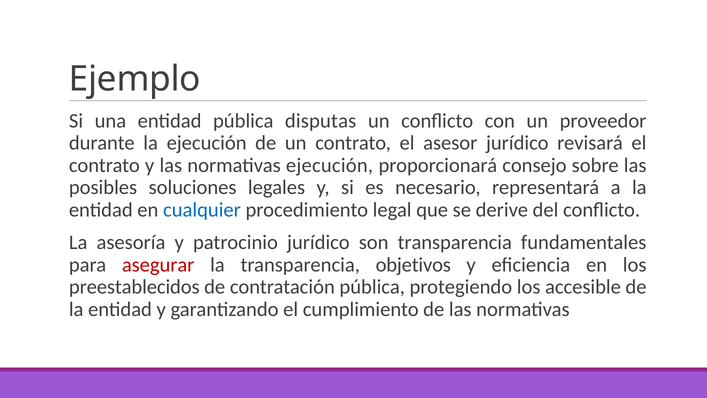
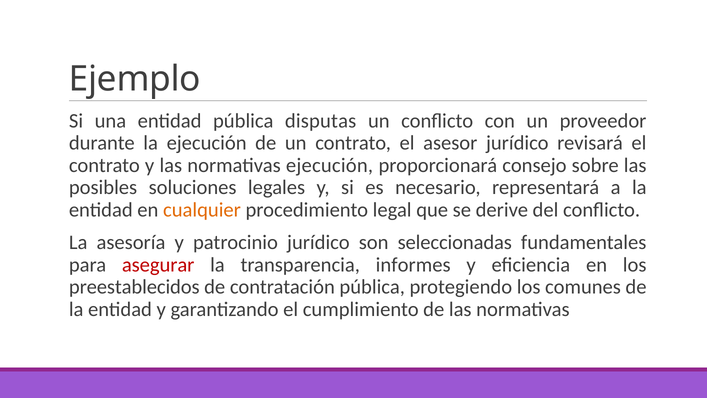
cualquier colour: blue -> orange
son transparencia: transparencia -> seleccionadas
objetivos: objetivos -> informes
accesible: accesible -> comunes
